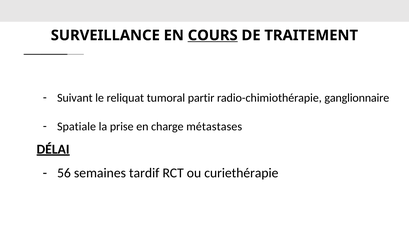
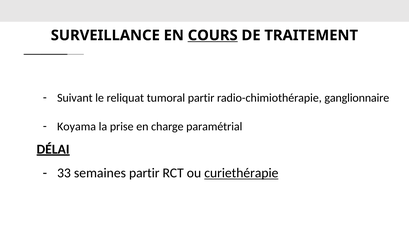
Spatiale: Spatiale -> Koyama
métastases: métastases -> paramétrial
56: 56 -> 33
semaines tardif: tardif -> partir
curiethérapie underline: none -> present
